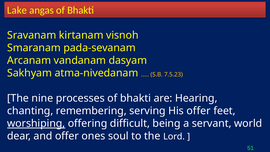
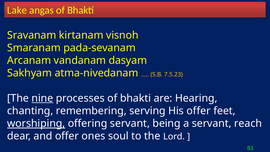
nine underline: none -> present
offering difficult: difficult -> servant
world: world -> reach
